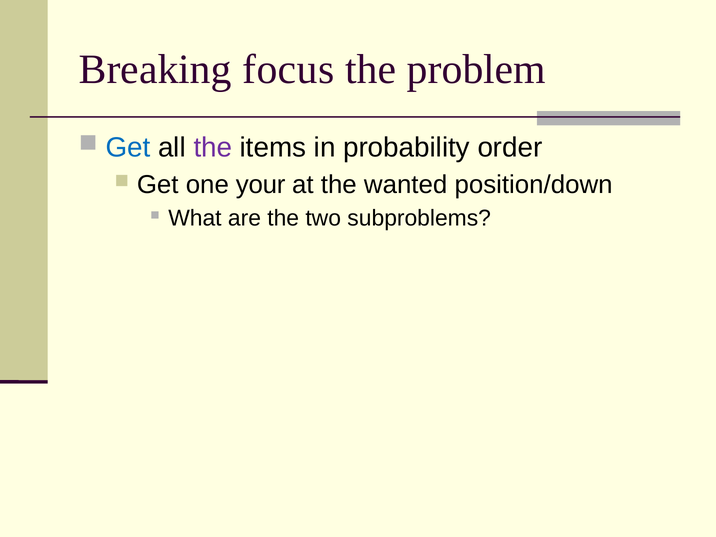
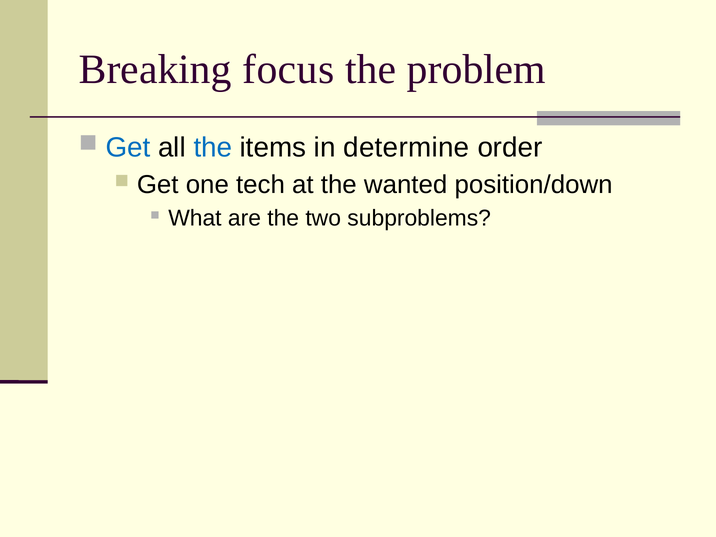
the at (213, 148) colour: purple -> blue
probability: probability -> determine
your: your -> tech
